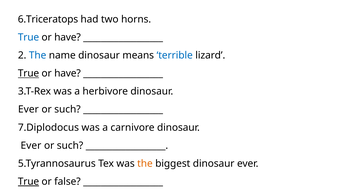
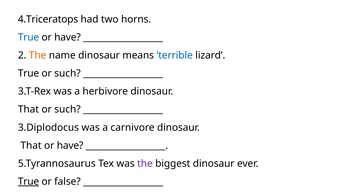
6.Triceratops: 6.Triceratops -> 4.Triceratops
The at (38, 55) colour: blue -> orange
True at (29, 73) underline: present -> none
have at (68, 73): have -> such
Ever at (28, 109): Ever -> That
7.Diplodocus: 7.Diplodocus -> 3.Diplodocus
Ever at (31, 145): Ever -> That
such at (70, 145): such -> have
the at (145, 163) colour: orange -> purple
